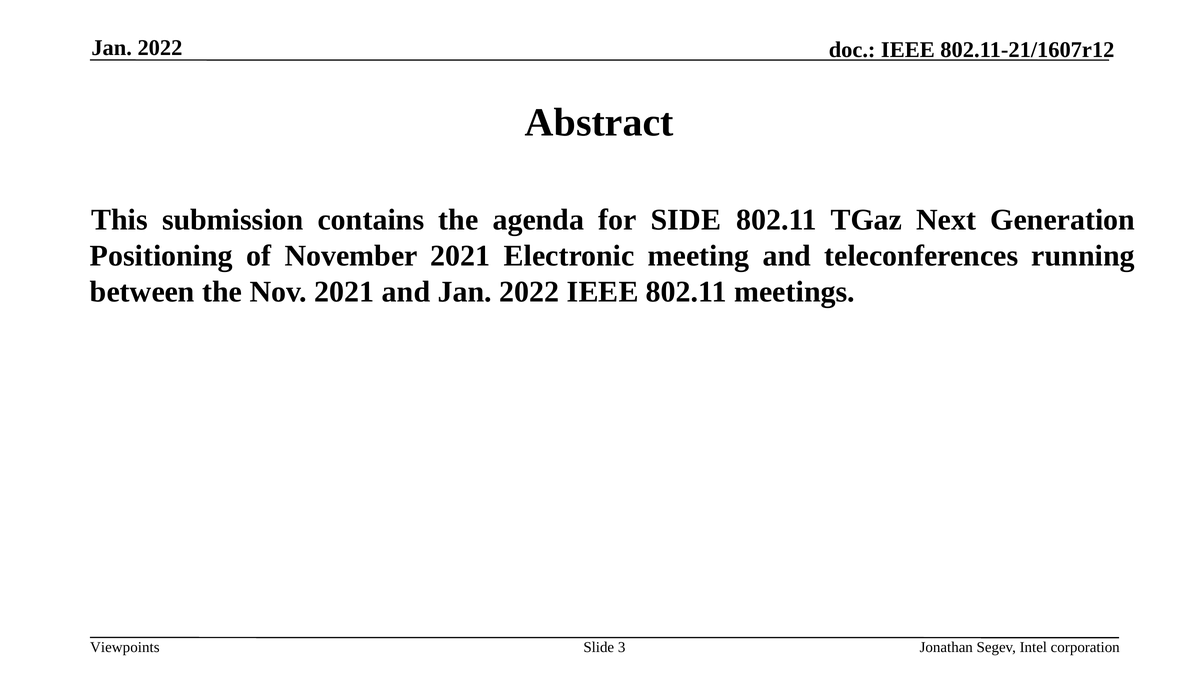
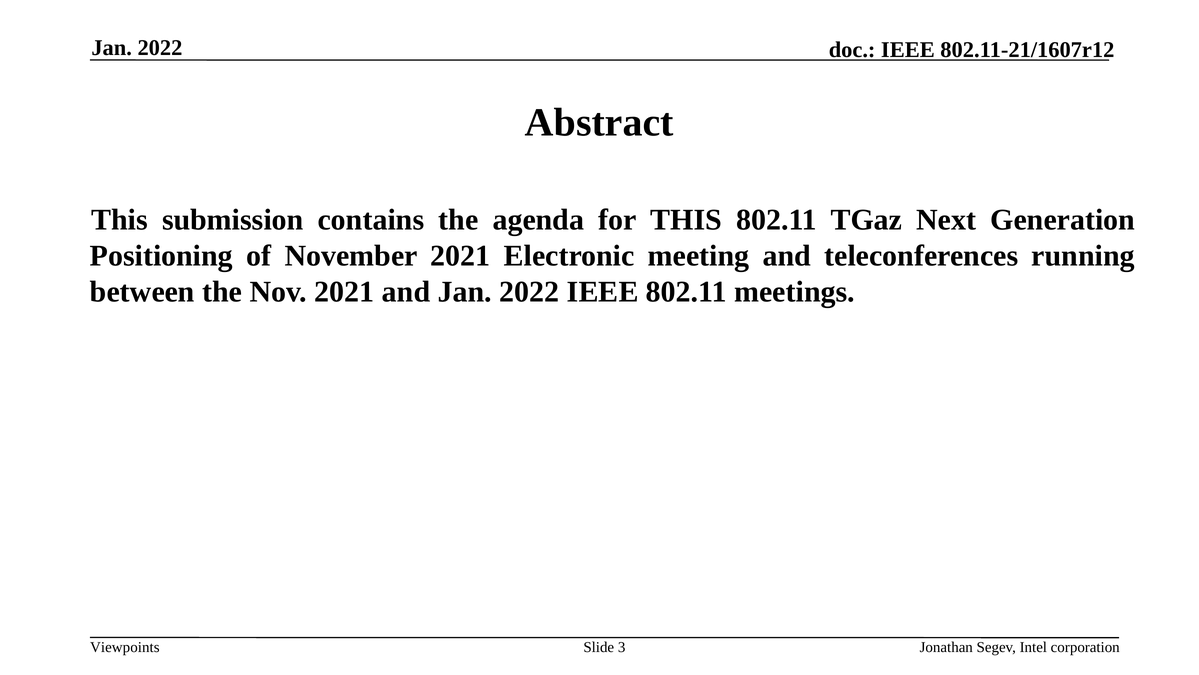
for SIDE: SIDE -> THIS
